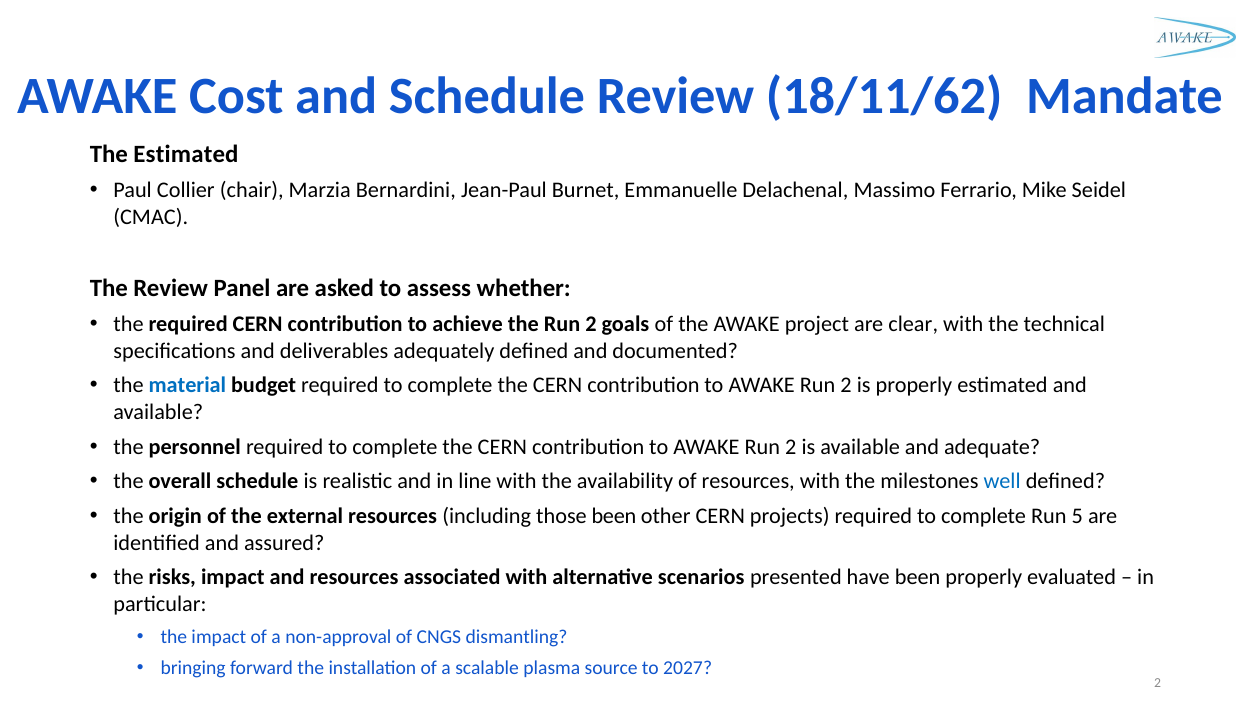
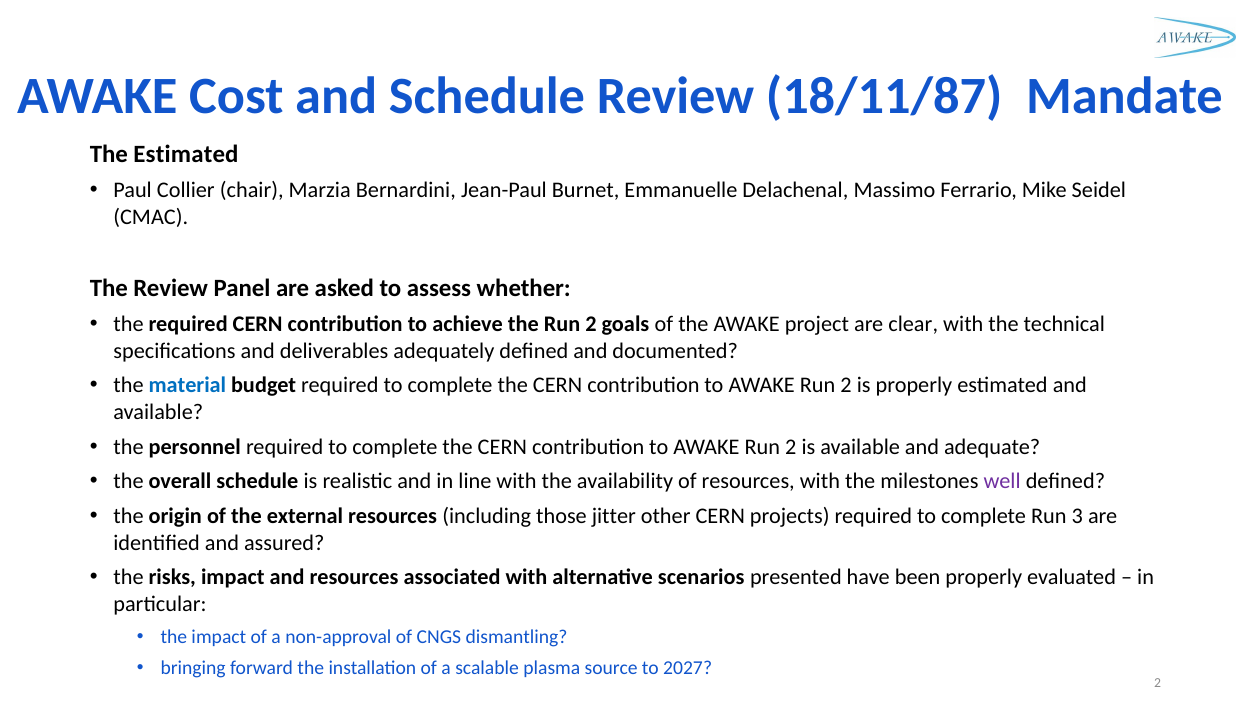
18/11/62: 18/11/62 -> 18/11/87
well colour: blue -> purple
those been: been -> jitter
5: 5 -> 3
